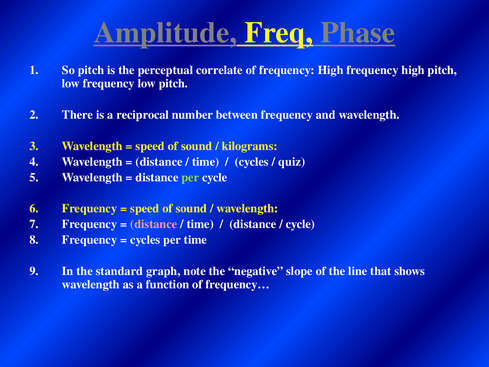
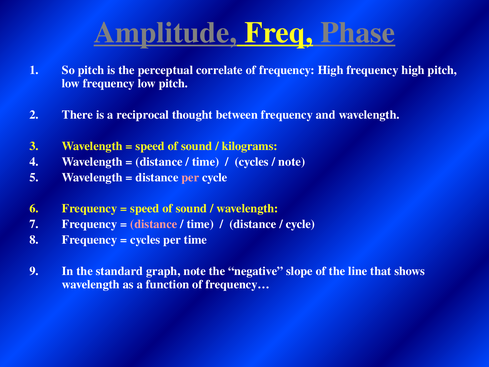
number: number -> thought
quiz at (292, 162): quiz -> note
per at (190, 177) colour: light green -> pink
